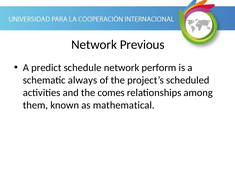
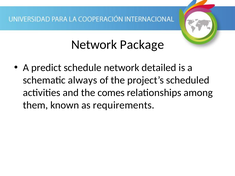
Previous: Previous -> Package
perform: perform -> detailed
mathematical: mathematical -> requirements
